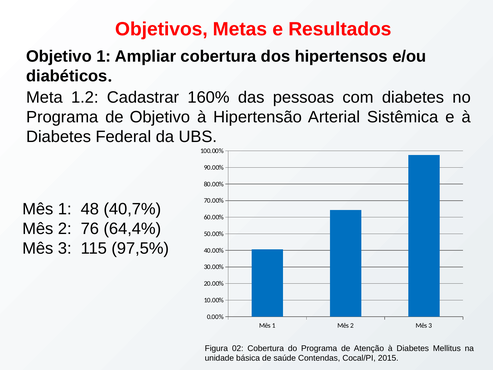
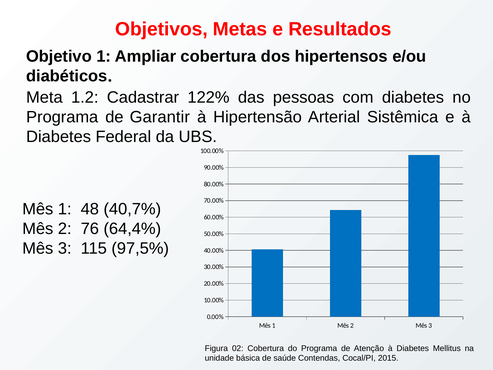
160%: 160% -> 122%
de Objetivo: Objetivo -> Garantir
